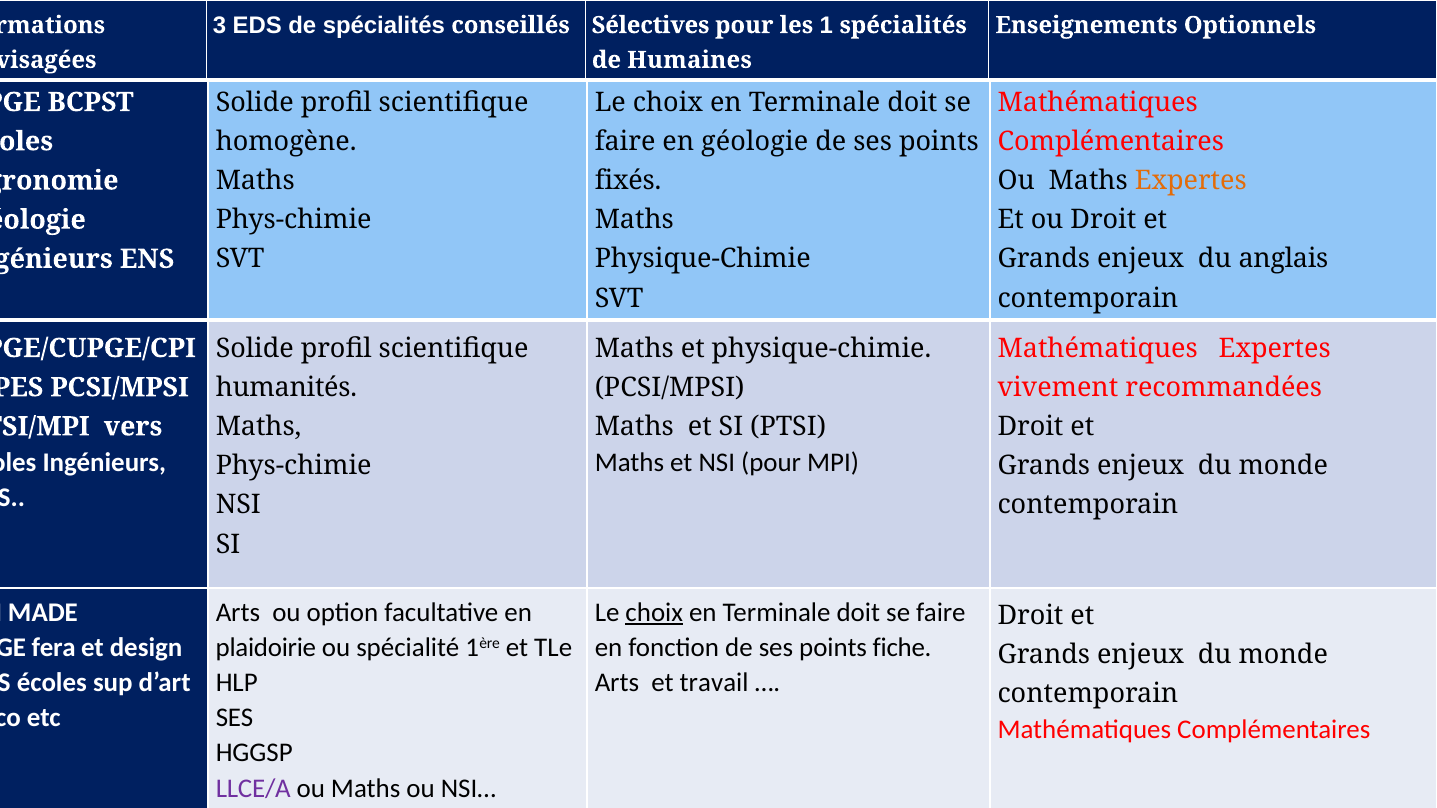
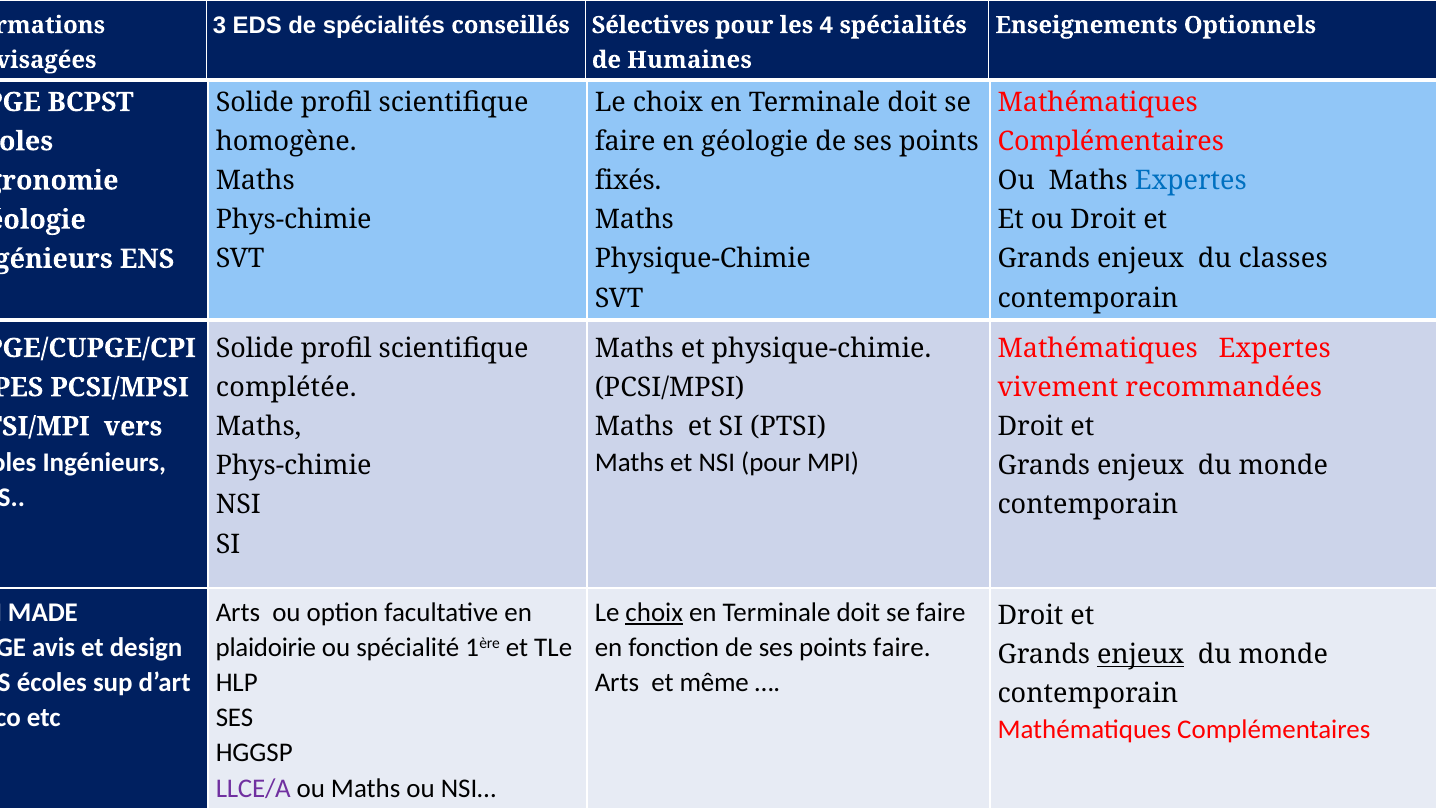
1: 1 -> 4
Expertes at (1191, 181) colour: orange -> blue
anglais: anglais -> classes
humanités: humanités -> complétée
fera: fera -> avis
points fiche: fiche -> faire
enjeux at (1141, 655) underline: none -> present
travail: travail -> même
